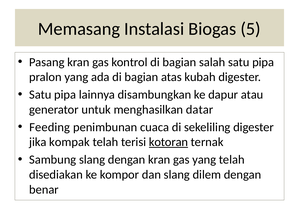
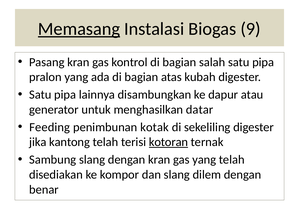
Memasang underline: none -> present
5: 5 -> 9
cuaca: cuaca -> kotak
kompak: kompak -> kantong
